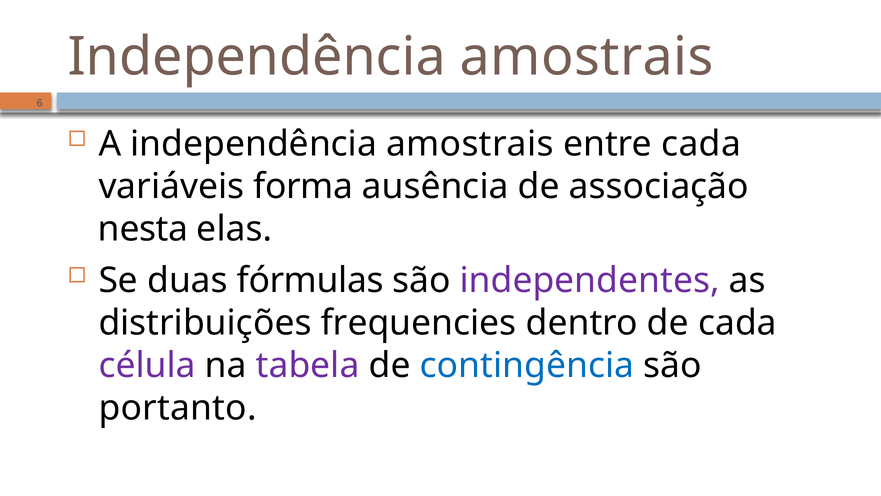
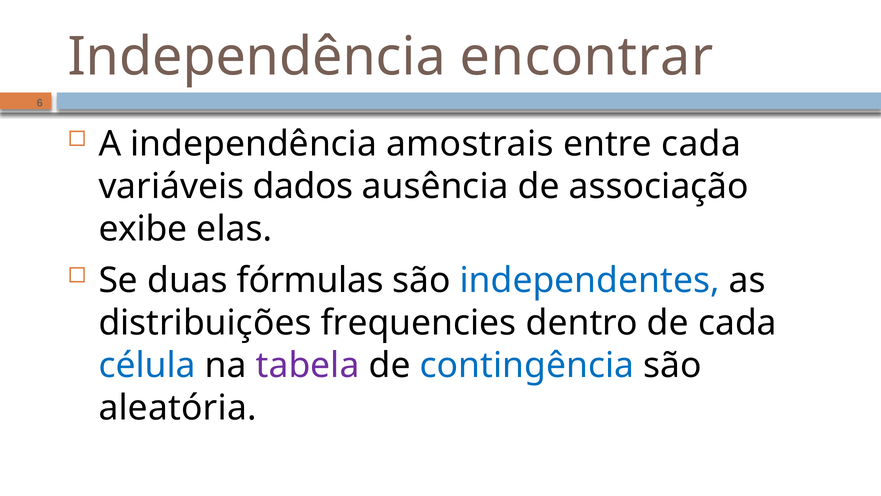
amostrais at (587, 57): amostrais -> encontrar
forma: forma -> dados
nesta: nesta -> exibe
independentes colour: purple -> blue
célula colour: purple -> blue
portanto: portanto -> aleatória
